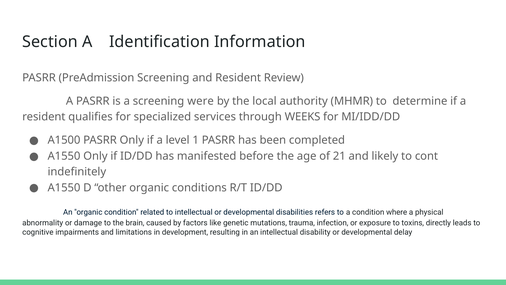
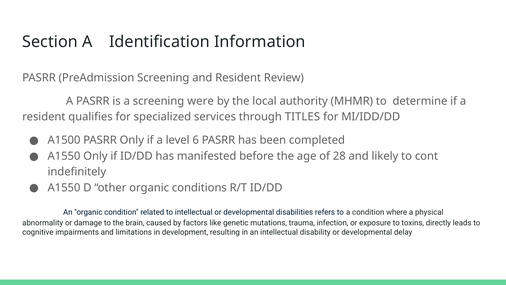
WEEKS: WEEKS -> TITLES
1: 1 -> 6
21: 21 -> 28
